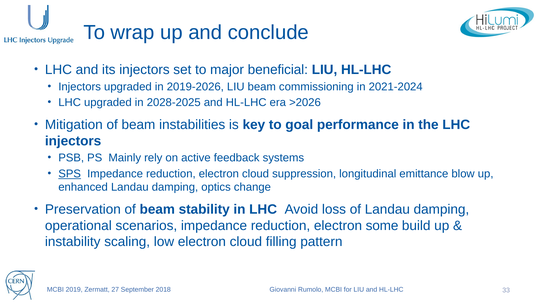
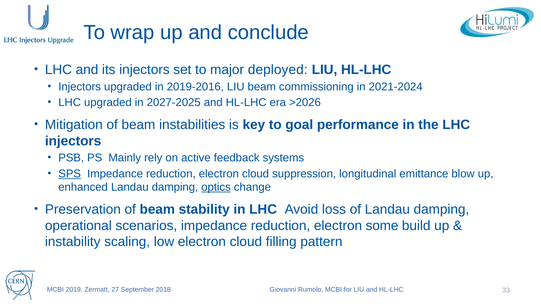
beneficial: beneficial -> deployed
2019-2026: 2019-2026 -> 2019-2016
2028-2025: 2028-2025 -> 2027-2025
optics underline: none -> present
